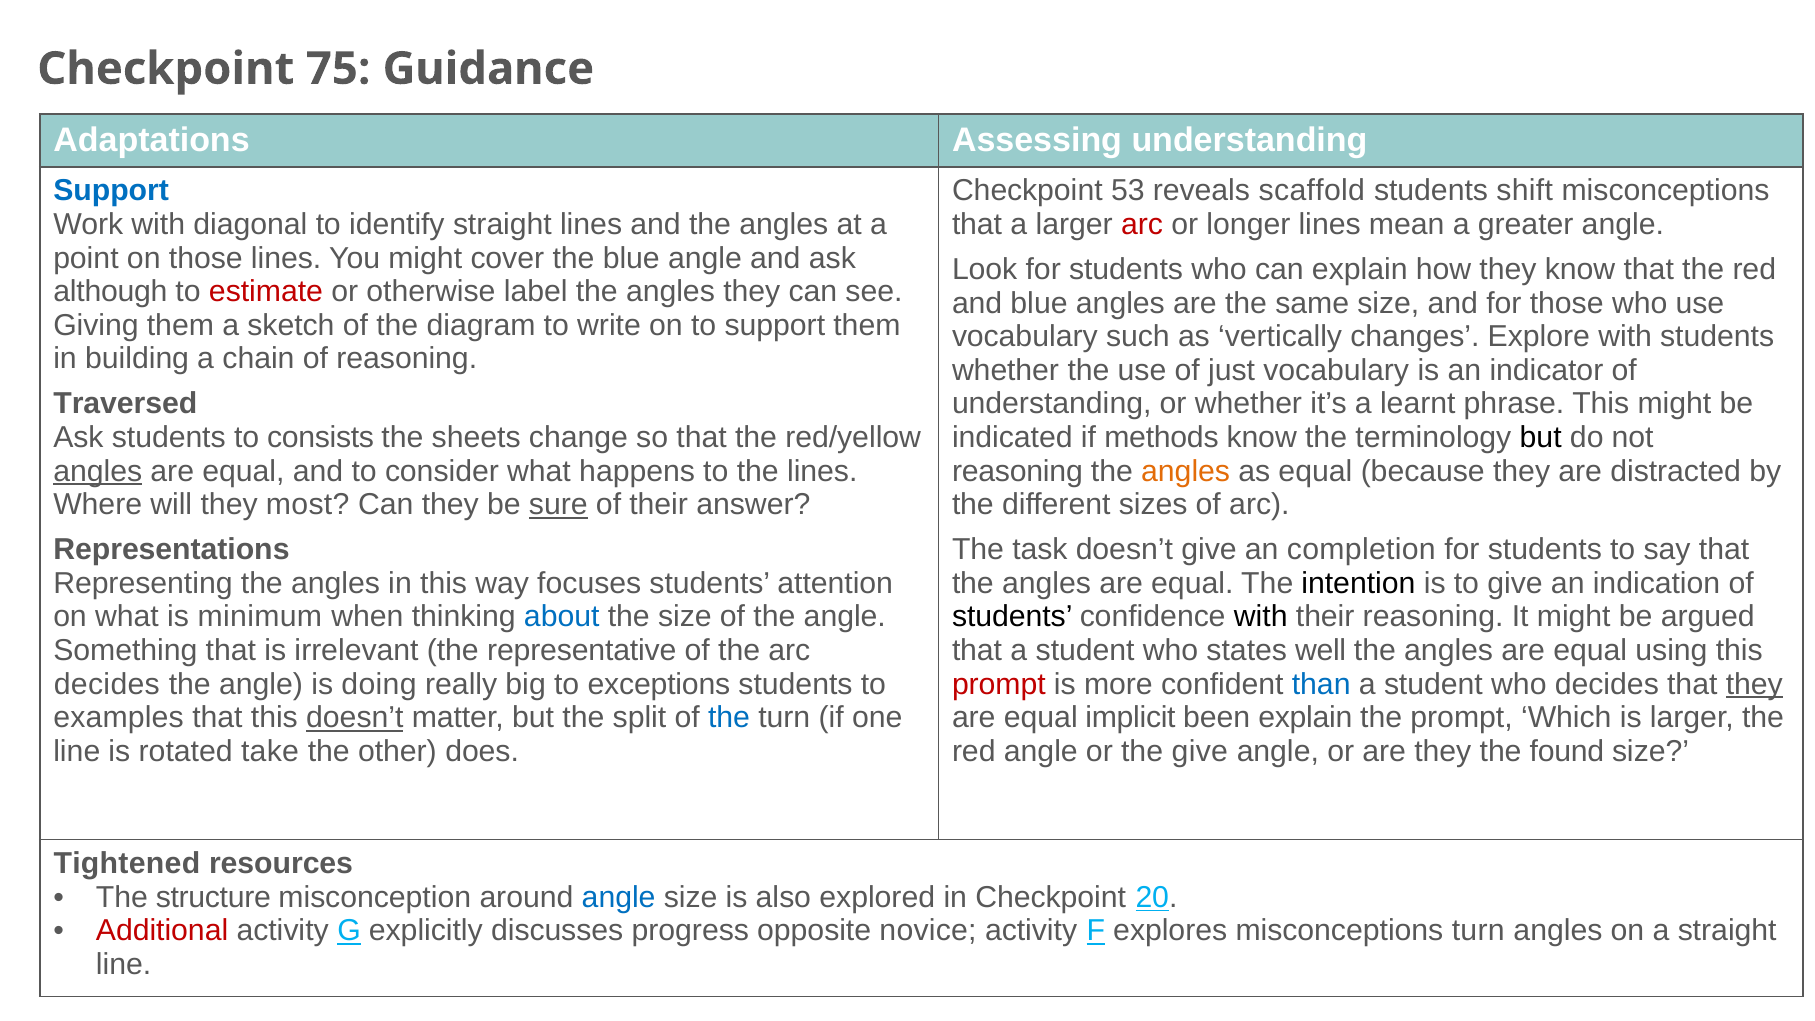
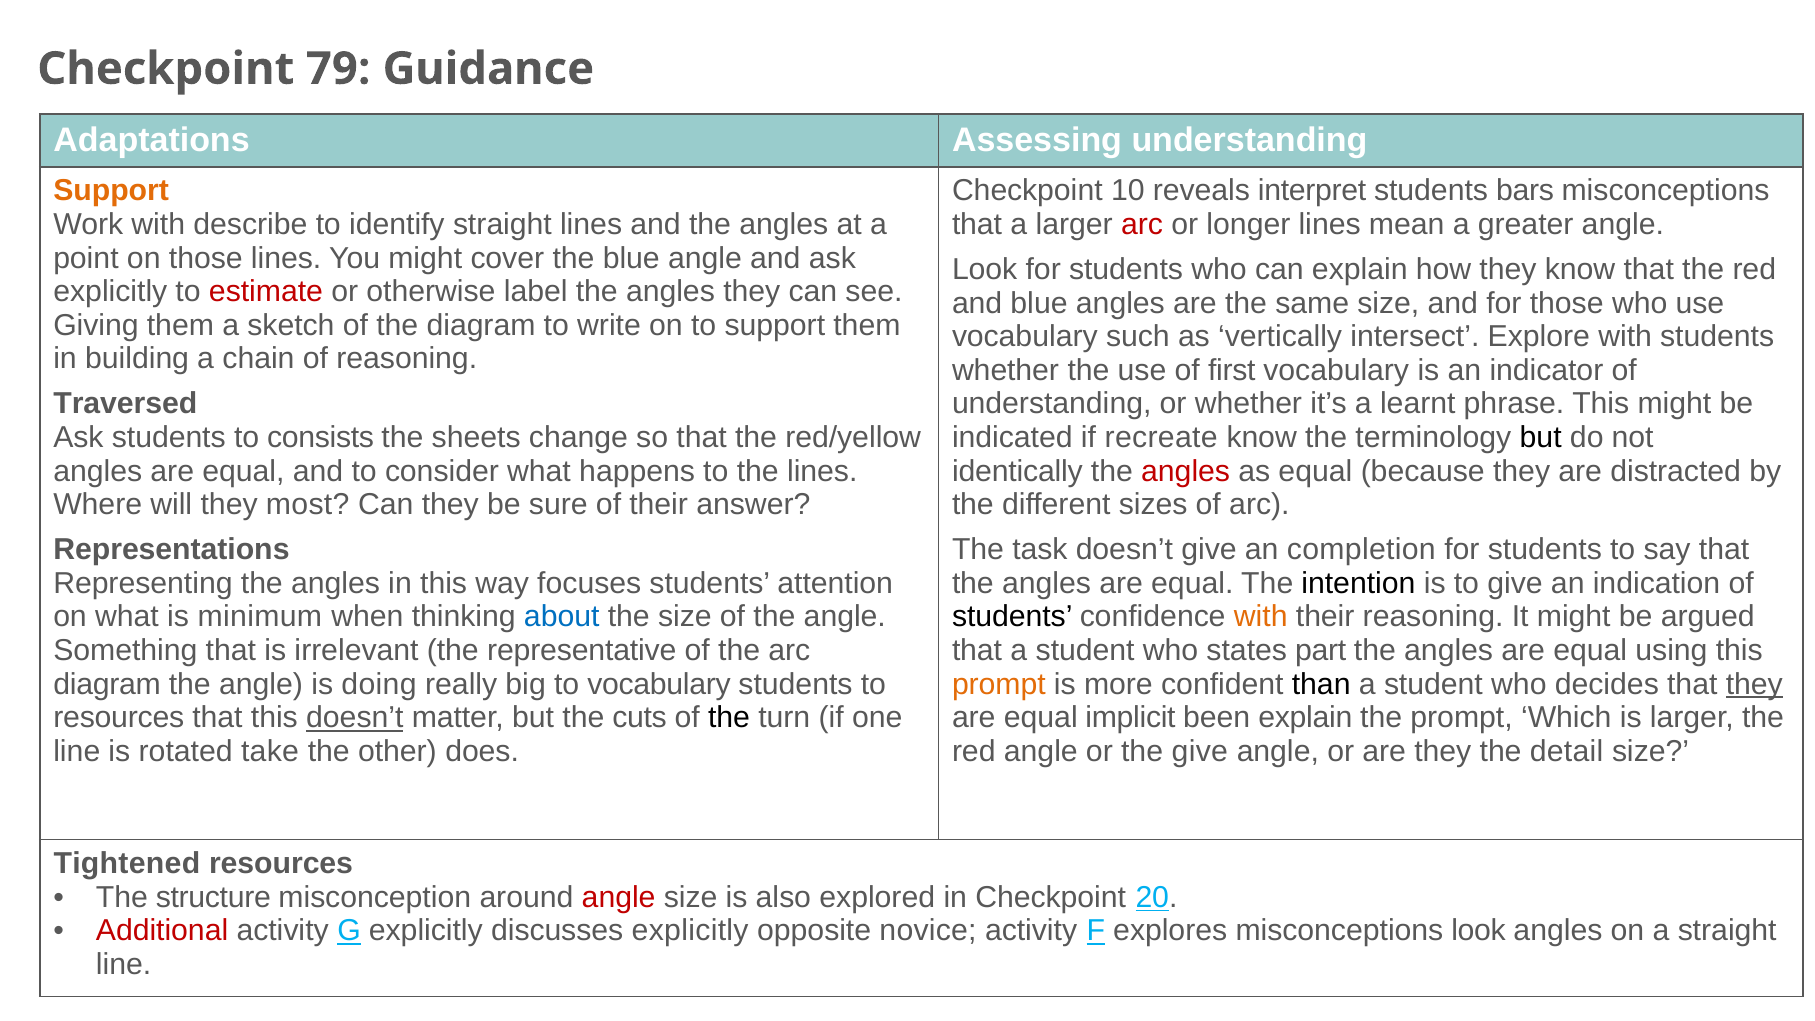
75: 75 -> 79
Support at (111, 191) colour: blue -> orange
53: 53 -> 10
scaffold: scaffold -> interpret
shift: shift -> bars
diagonal: diagonal -> describe
although at (110, 292): although -> explicitly
changes: changes -> intersect
just: just -> first
methods: methods -> recreate
angles at (98, 471) underline: present -> none
reasoning at (1017, 471): reasoning -> identically
angles at (1186, 471) colour: orange -> red
sure underline: present -> none
with at (1261, 617) colour: black -> orange
well: well -> part
decides at (107, 684): decides -> diagram
to exceptions: exceptions -> vocabulary
prompt at (999, 684) colour: red -> orange
than colour: blue -> black
examples at (119, 718): examples -> resources
split: split -> cuts
the at (729, 718) colour: blue -> black
found: found -> detail
angle at (619, 897) colour: blue -> red
discusses progress: progress -> explicitly
misconceptions turn: turn -> look
